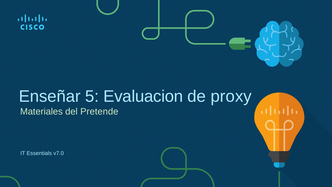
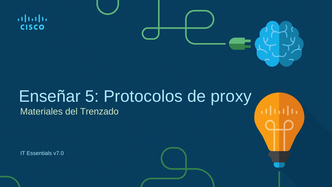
Evaluacion: Evaluacion -> Protocolos
Pretende: Pretende -> Trenzado
